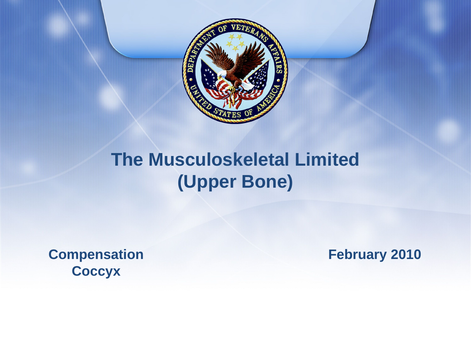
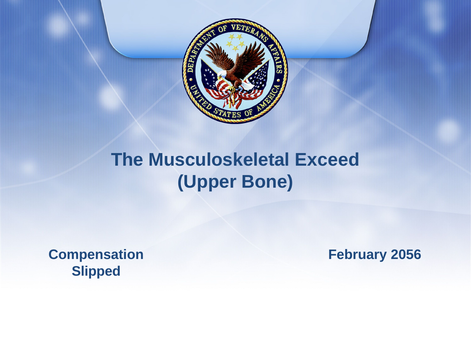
Limited: Limited -> Exceed
2010: 2010 -> 2056
Coccyx: Coccyx -> Slipped
